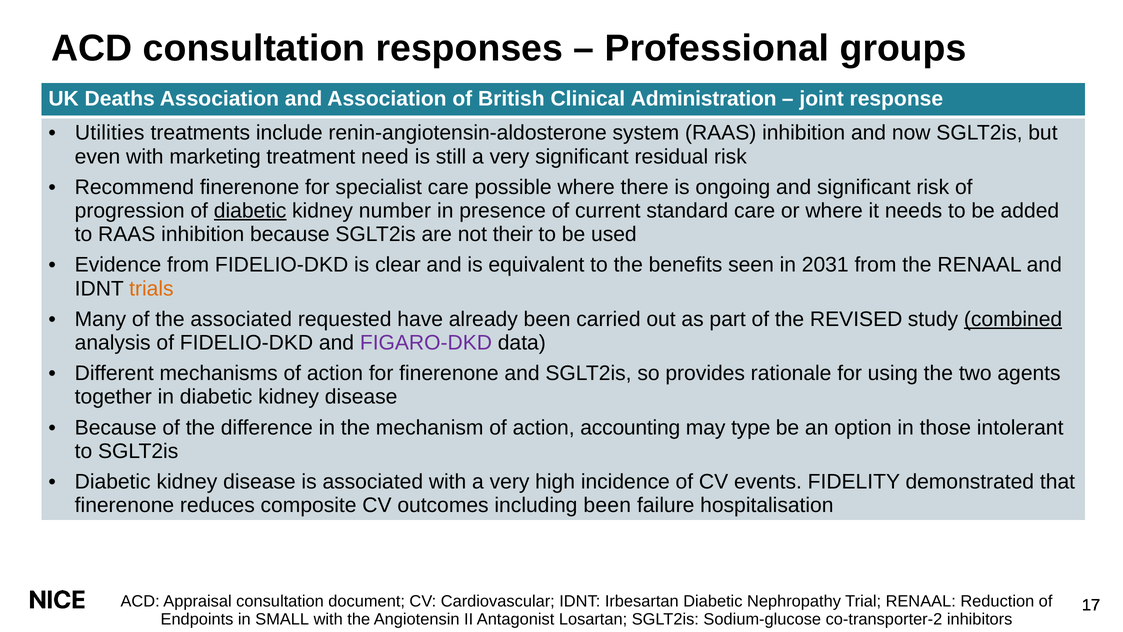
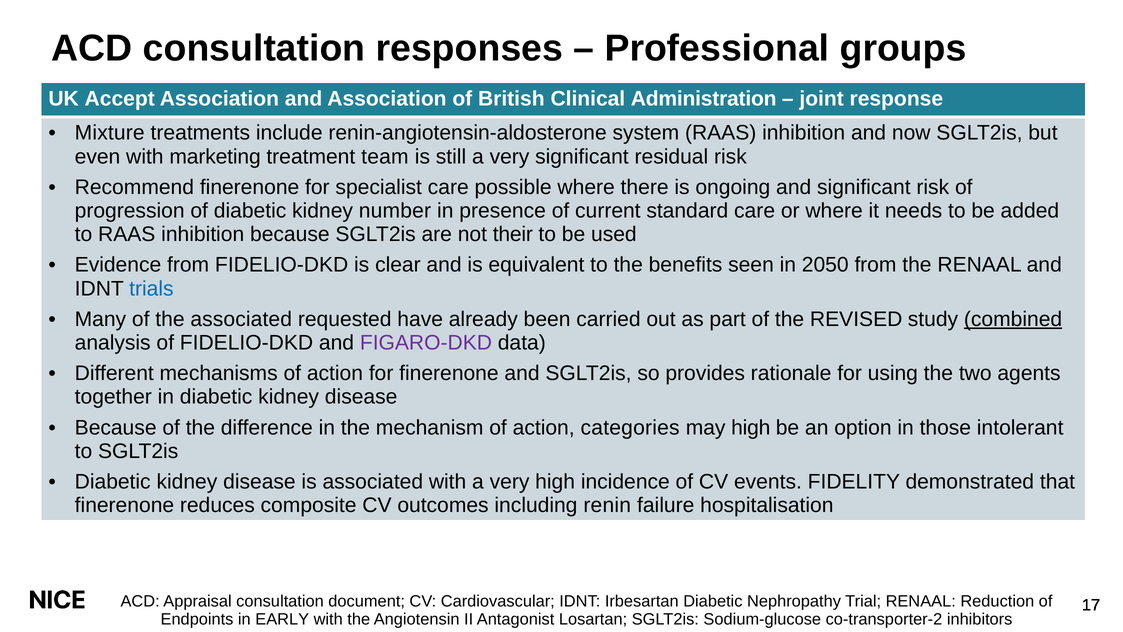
Deaths: Deaths -> Accept
Utilities: Utilities -> Mixture
need: need -> team
diabetic at (250, 211) underline: present -> none
2031: 2031 -> 2050
trials colour: orange -> blue
accounting: accounting -> categories
may type: type -> high
including been: been -> renin
SMALL: SMALL -> EARLY
